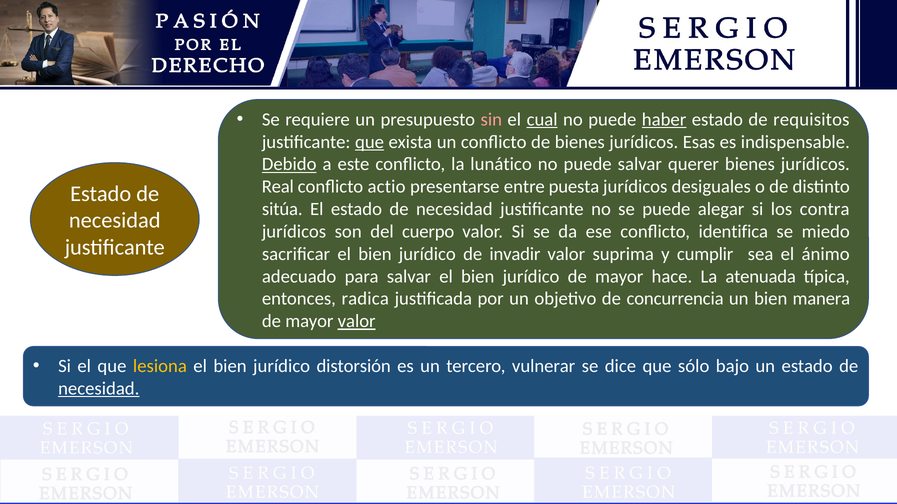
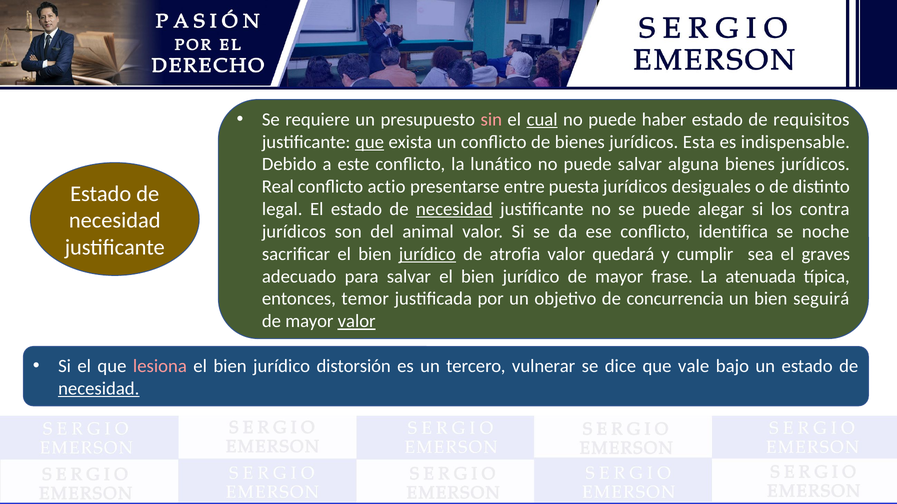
haber underline: present -> none
Esas: Esas -> Esta
Debido underline: present -> none
querer: querer -> alguna
sitúa: sitúa -> legal
necesidad at (454, 209) underline: none -> present
cuerpo: cuerpo -> animal
miedo: miedo -> noche
jurídico at (427, 254) underline: none -> present
invadir: invadir -> atrofia
suprima: suprima -> quedará
ánimo: ánimo -> graves
hace: hace -> frase
radica: radica -> temor
manera: manera -> seguirá
lesiona colour: yellow -> pink
sólo: sólo -> vale
